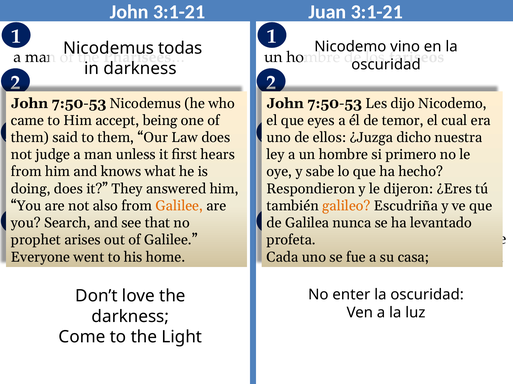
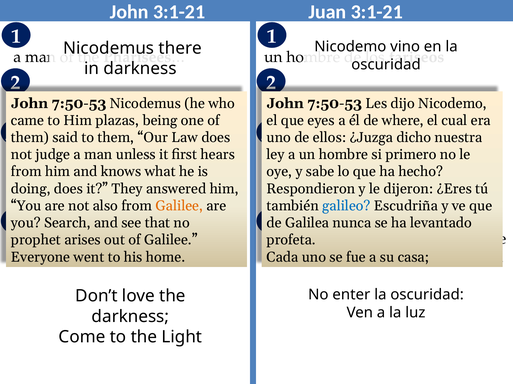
todas: todas -> there
accept: accept -> plazas
temor: temor -> where
galileo colour: orange -> blue
